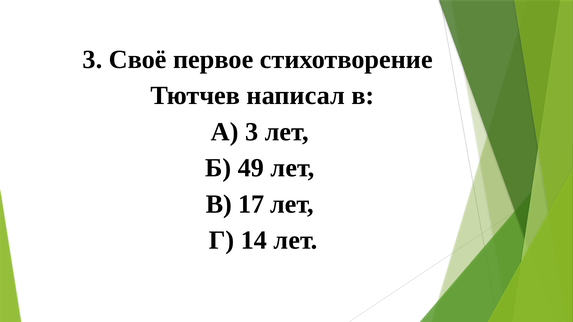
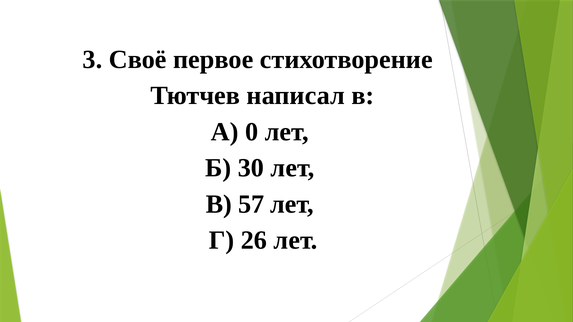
А 3: 3 -> 0
49: 49 -> 30
17: 17 -> 57
14: 14 -> 26
